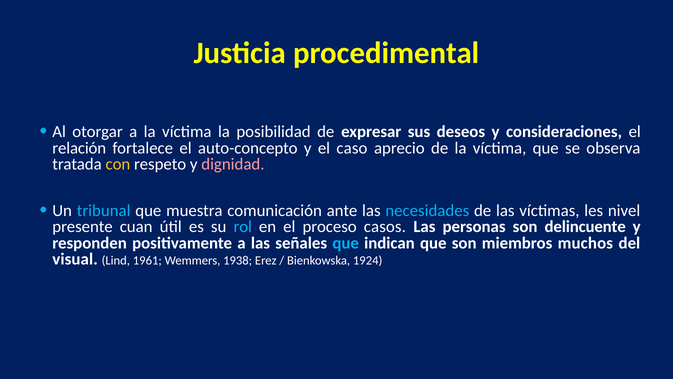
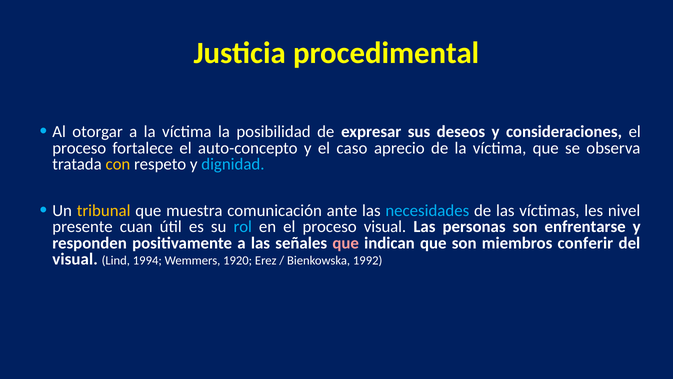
relación at (79, 148): relación -> proceso
dignidad colour: pink -> light blue
tribunal colour: light blue -> yellow
proceso casos: casos -> visual
delincuente: delincuente -> enfrentarse
que at (346, 243) colour: light blue -> pink
muchos: muchos -> conferir
1961: 1961 -> 1994
1938: 1938 -> 1920
1924: 1924 -> 1992
